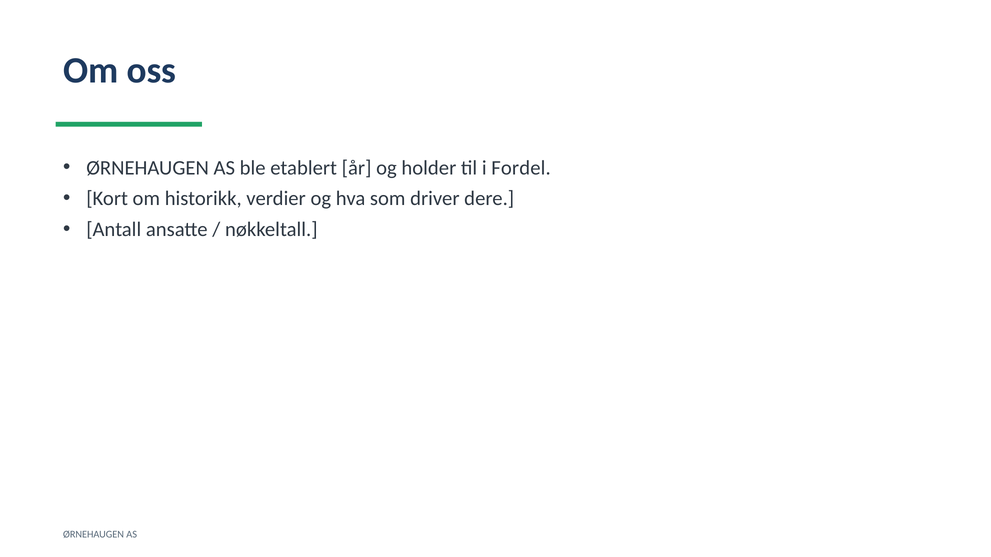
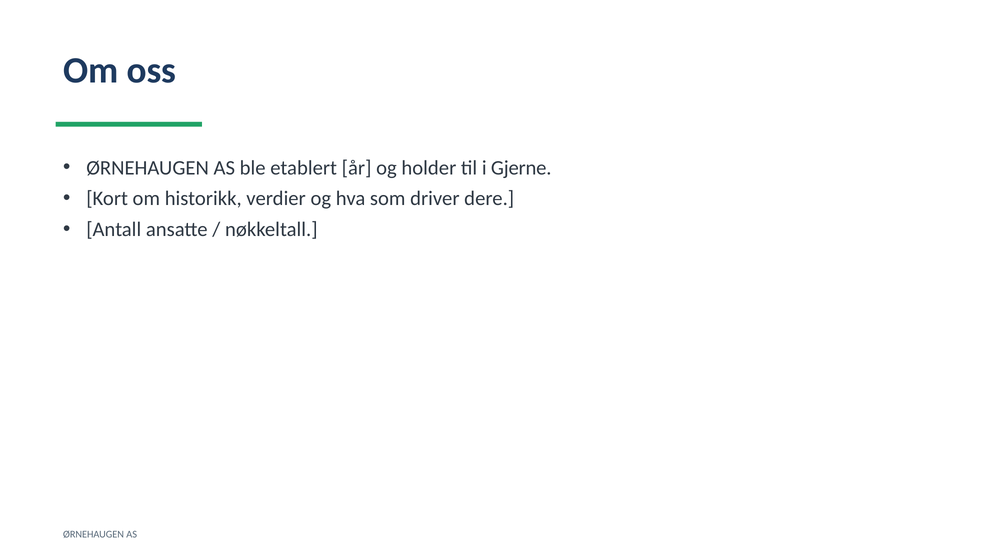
Fordel: Fordel -> Gjerne
